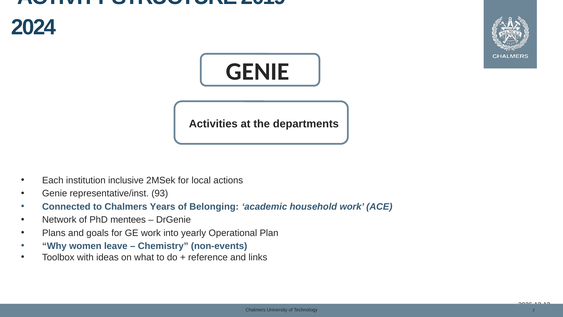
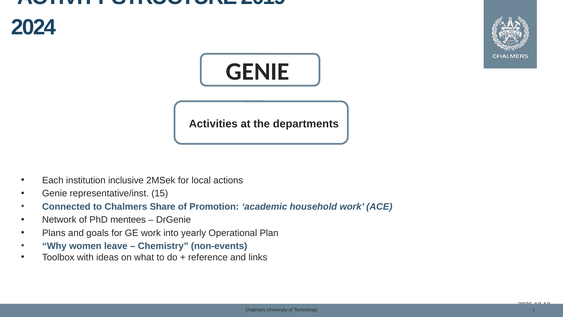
93: 93 -> 15
Years: Years -> Share
Belonging: Belonging -> Promotion
